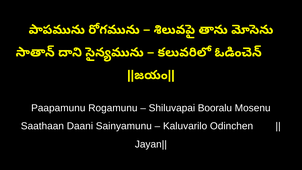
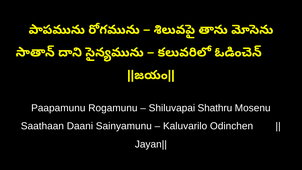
Booralu: Booralu -> Shathru
